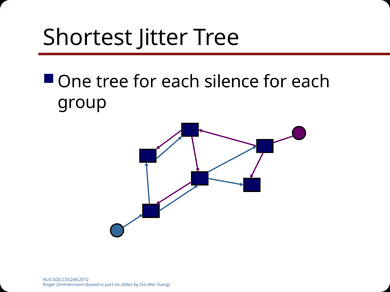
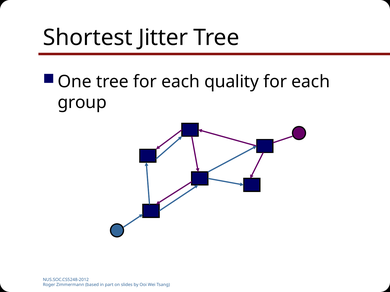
silence: silence -> quality
